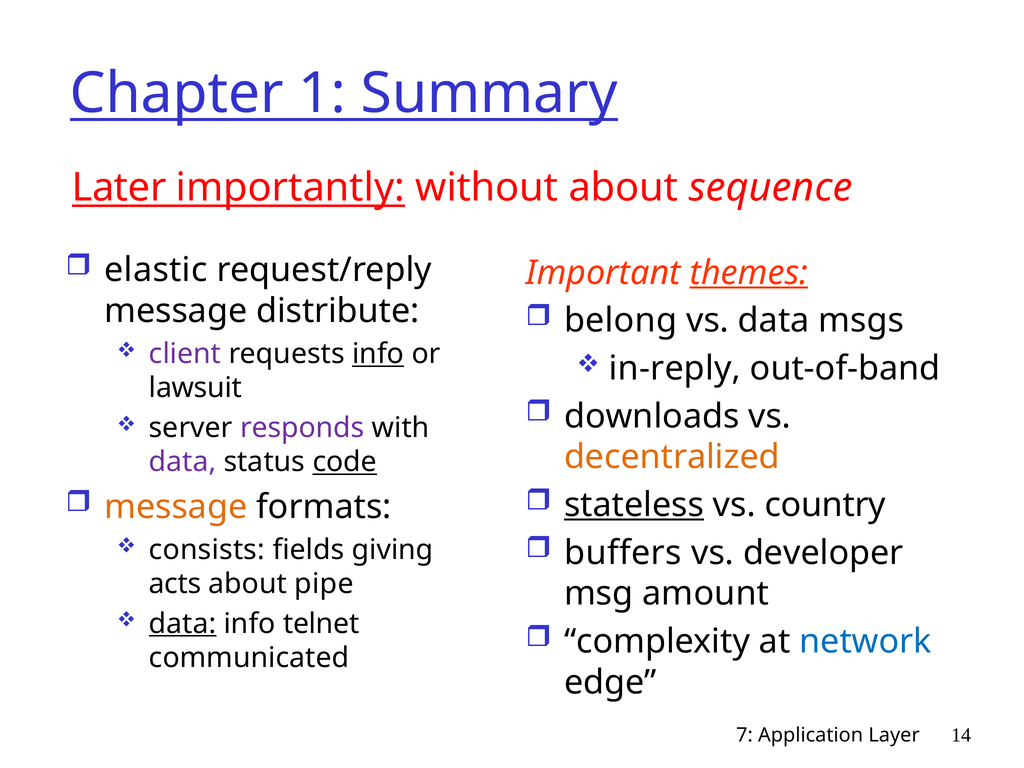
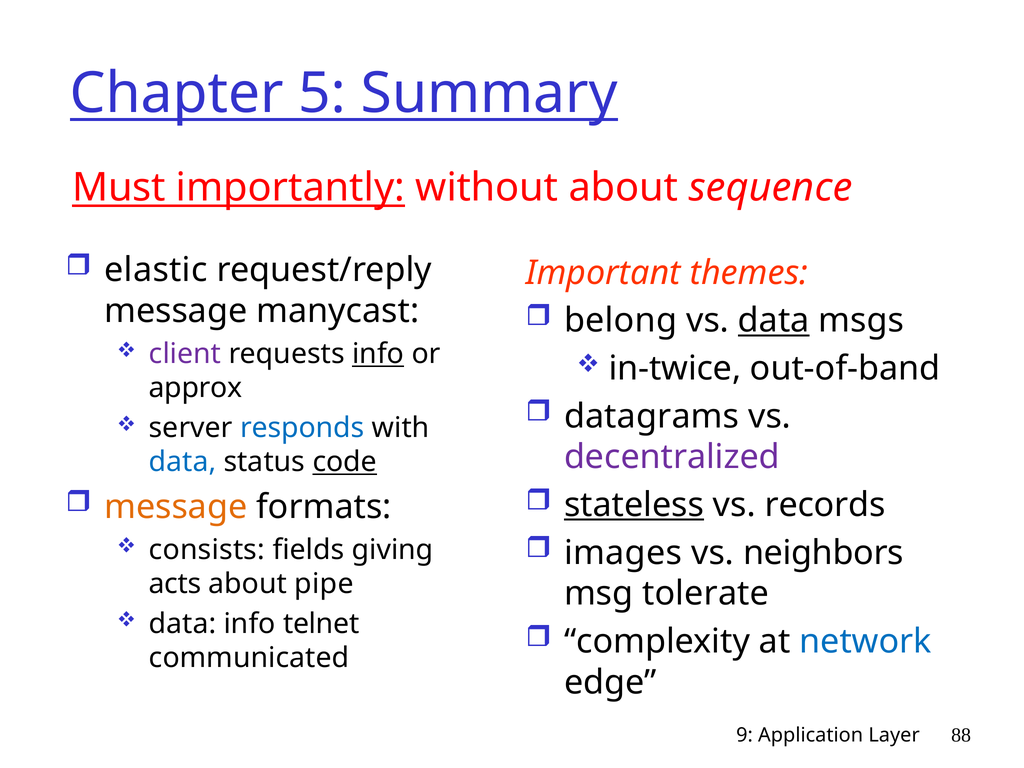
1: 1 -> 5
Later: Later -> Must
themes underline: present -> none
distribute: distribute -> manycast
data at (774, 321) underline: none -> present
in-reply: in-reply -> in-twice
lawsuit: lawsuit -> approx
downloads: downloads -> datagrams
responds colour: purple -> blue
decentralized colour: orange -> purple
data at (183, 462) colour: purple -> blue
country: country -> records
buffers: buffers -> images
developer: developer -> neighbors
amount: amount -> tolerate
data at (183, 624) underline: present -> none
7: 7 -> 9
14: 14 -> 88
